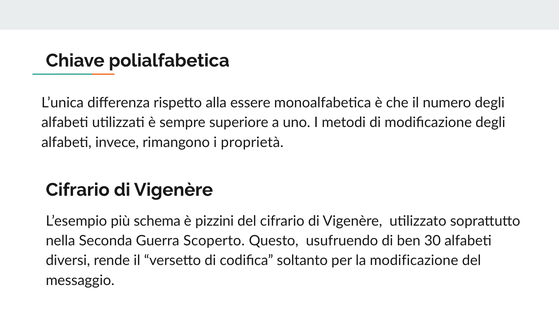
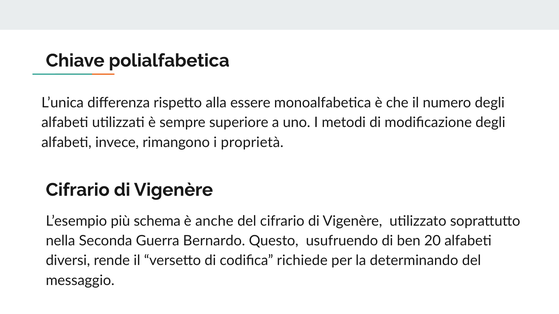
pizzini: pizzini -> anche
Scoperto: Scoperto -> Bernardo
30: 30 -> 20
soltanto: soltanto -> richiede
la modificazione: modificazione -> determinando
